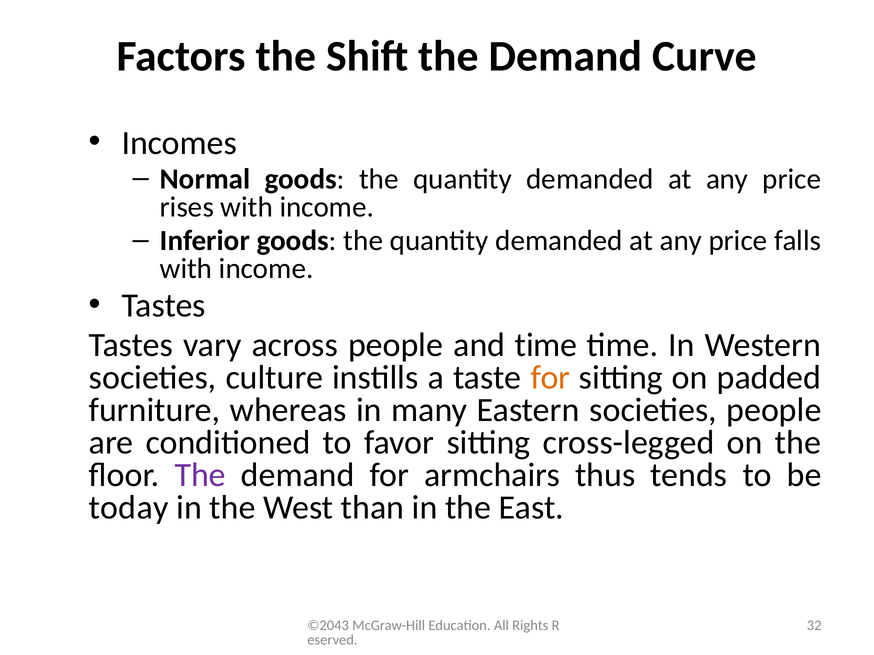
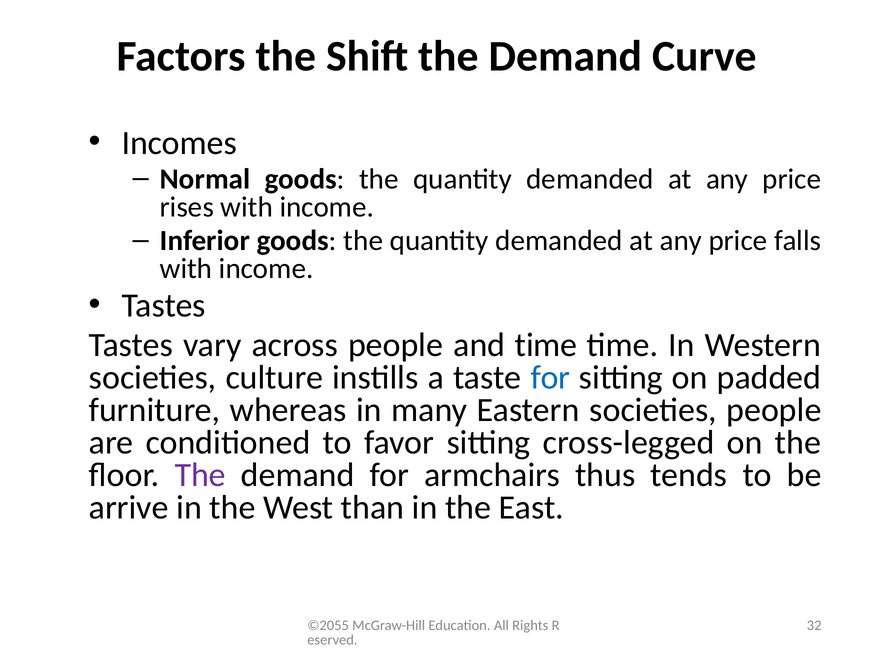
for at (550, 378) colour: orange -> blue
today: today -> arrive
©2043: ©2043 -> ©2055
